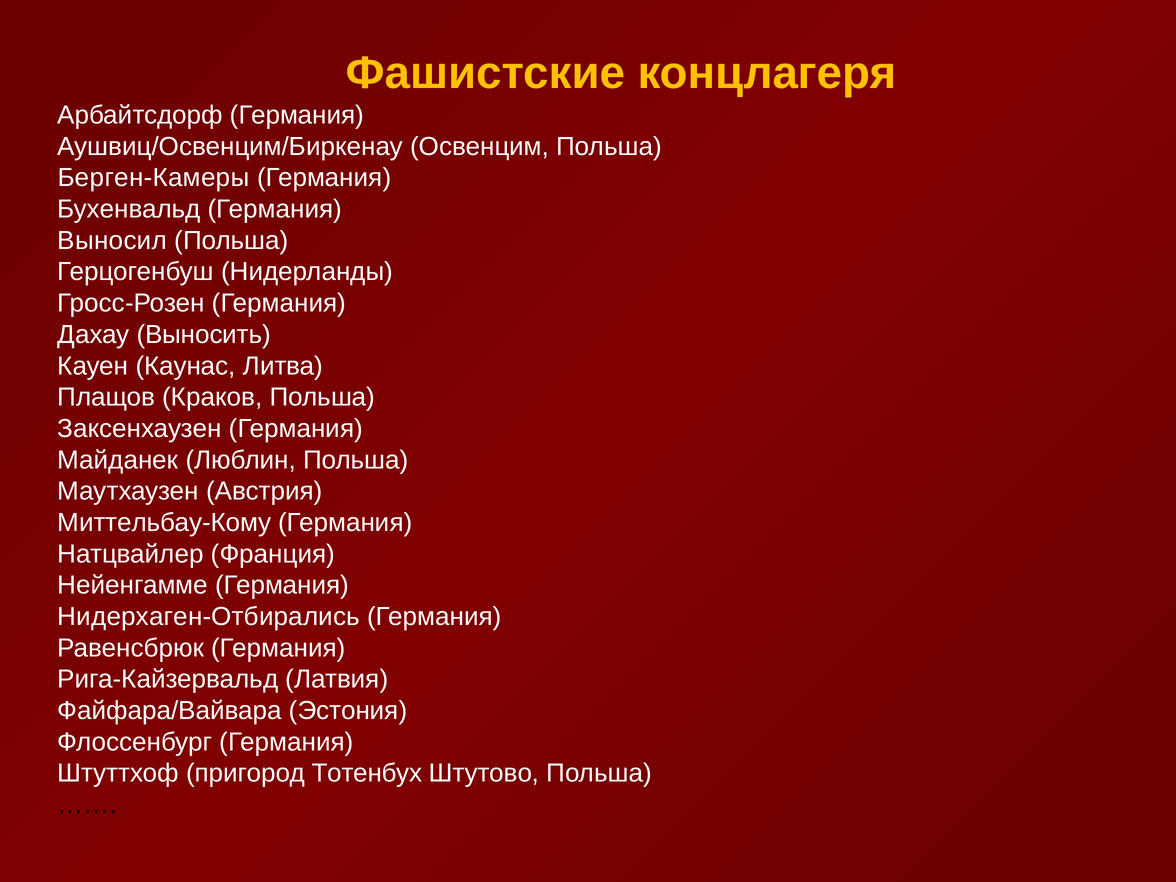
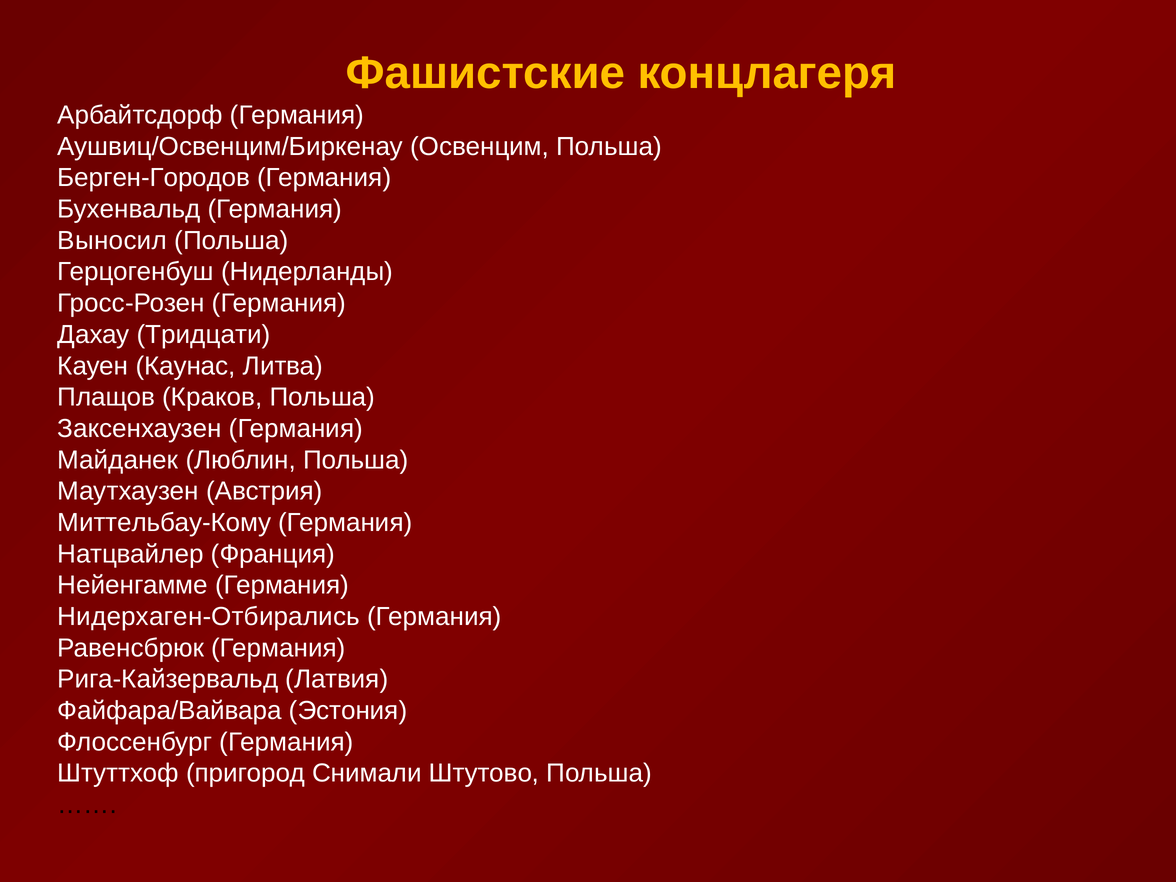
Берген-Камеры: Берген-Камеры -> Берген-Городов
Выносить: Выносить -> Тридцати
Тотенбух: Тотенбух -> Снимали
